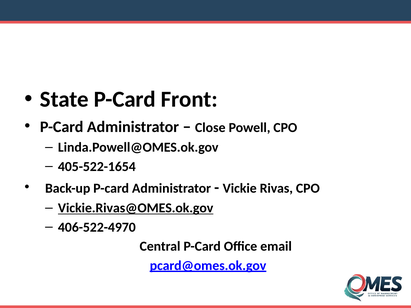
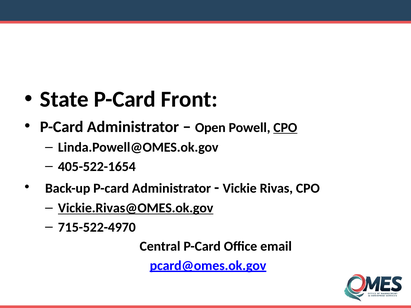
Close: Close -> Open
CPO at (285, 128) underline: none -> present
406-522-4970: 406-522-4970 -> 715-522-4970
